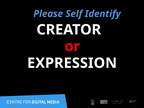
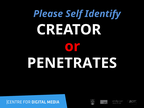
EXPRESSION: EXPRESSION -> PENETRATES
